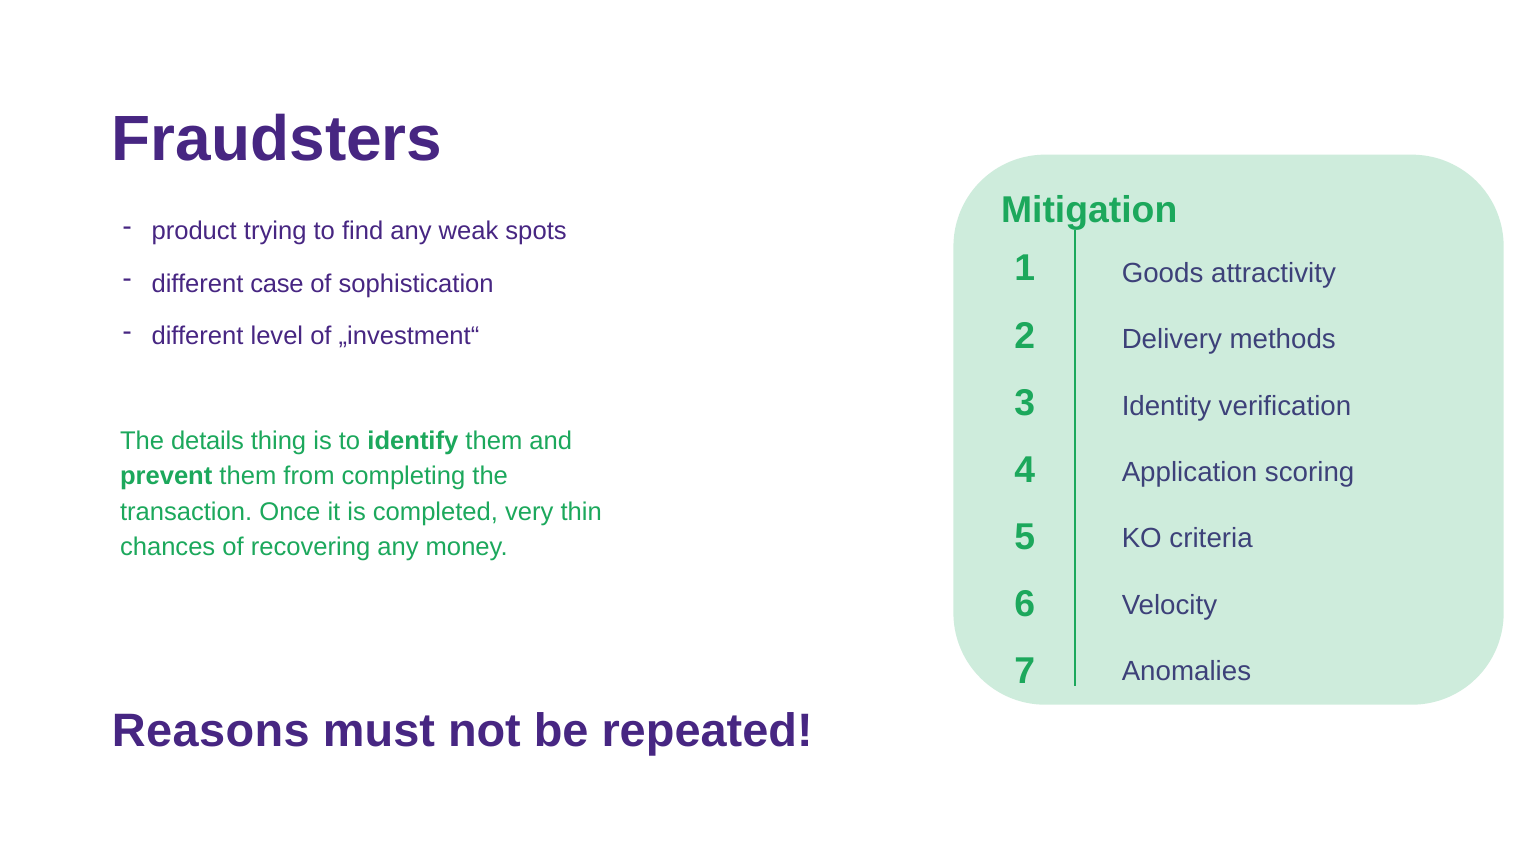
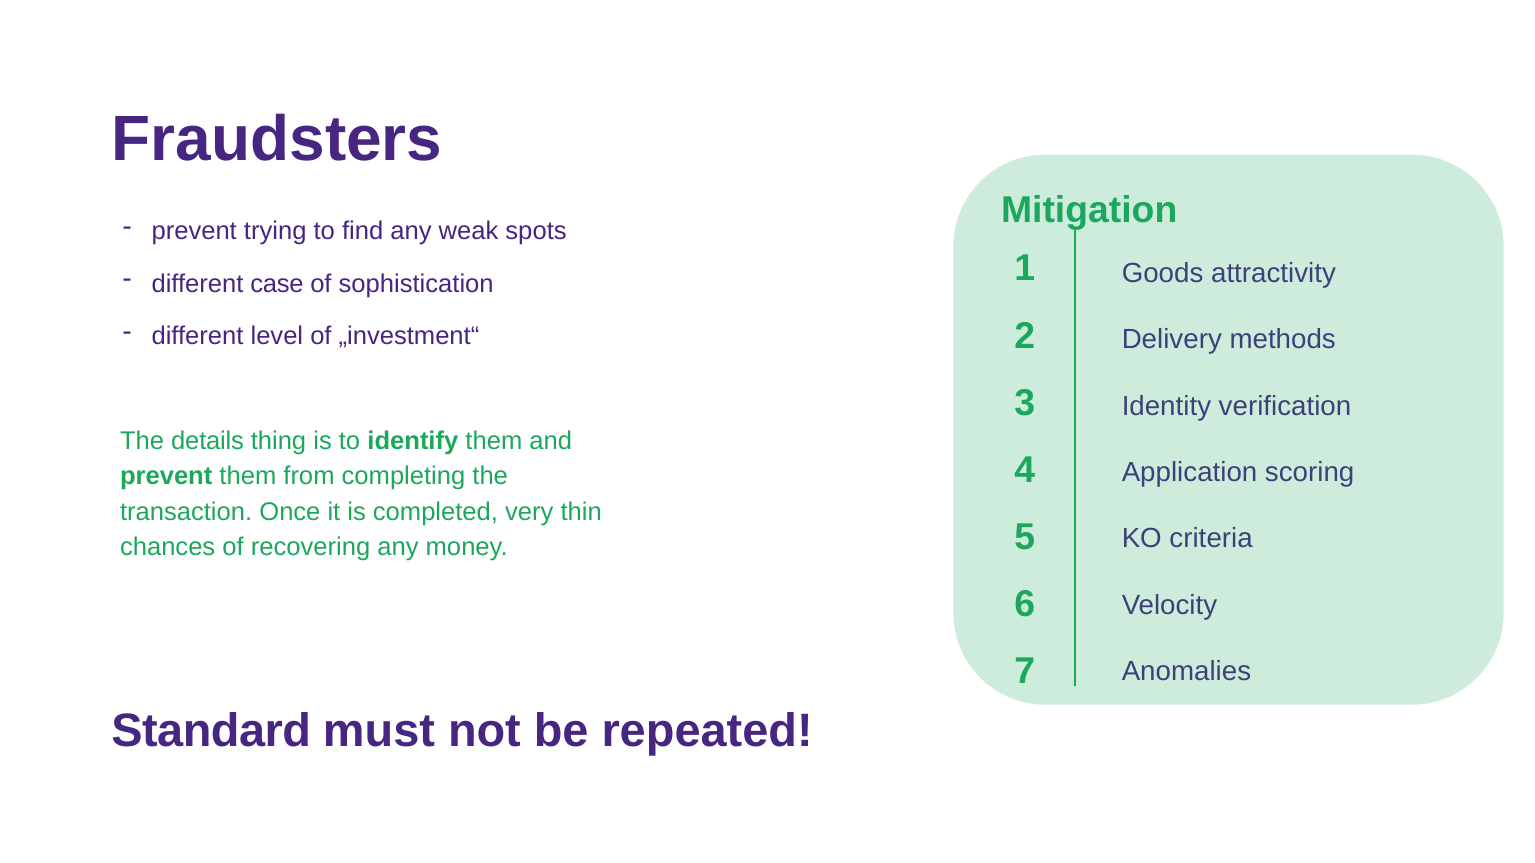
product at (194, 231): product -> prevent
Reasons: Reasons -> Standard
